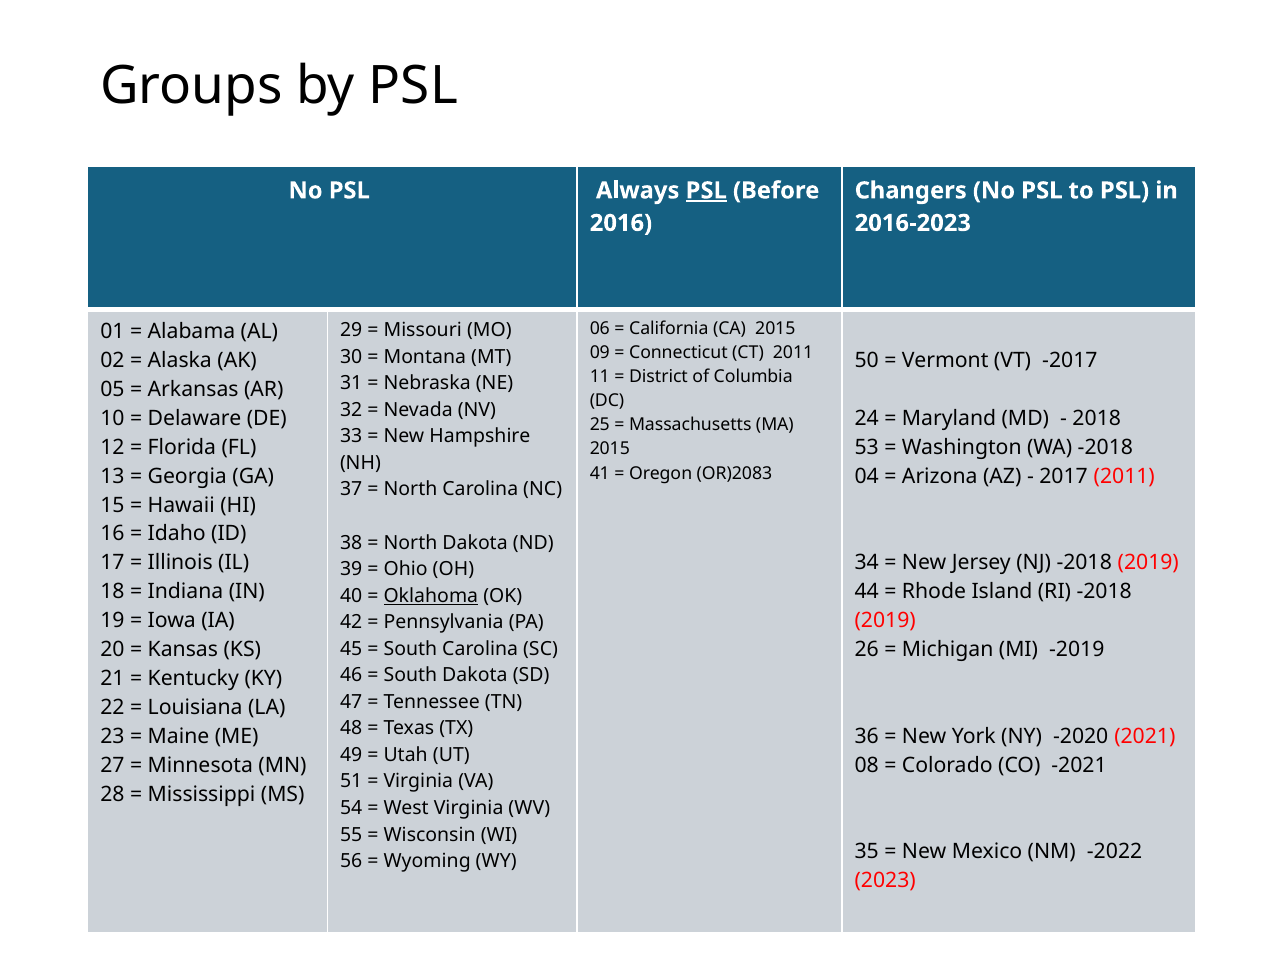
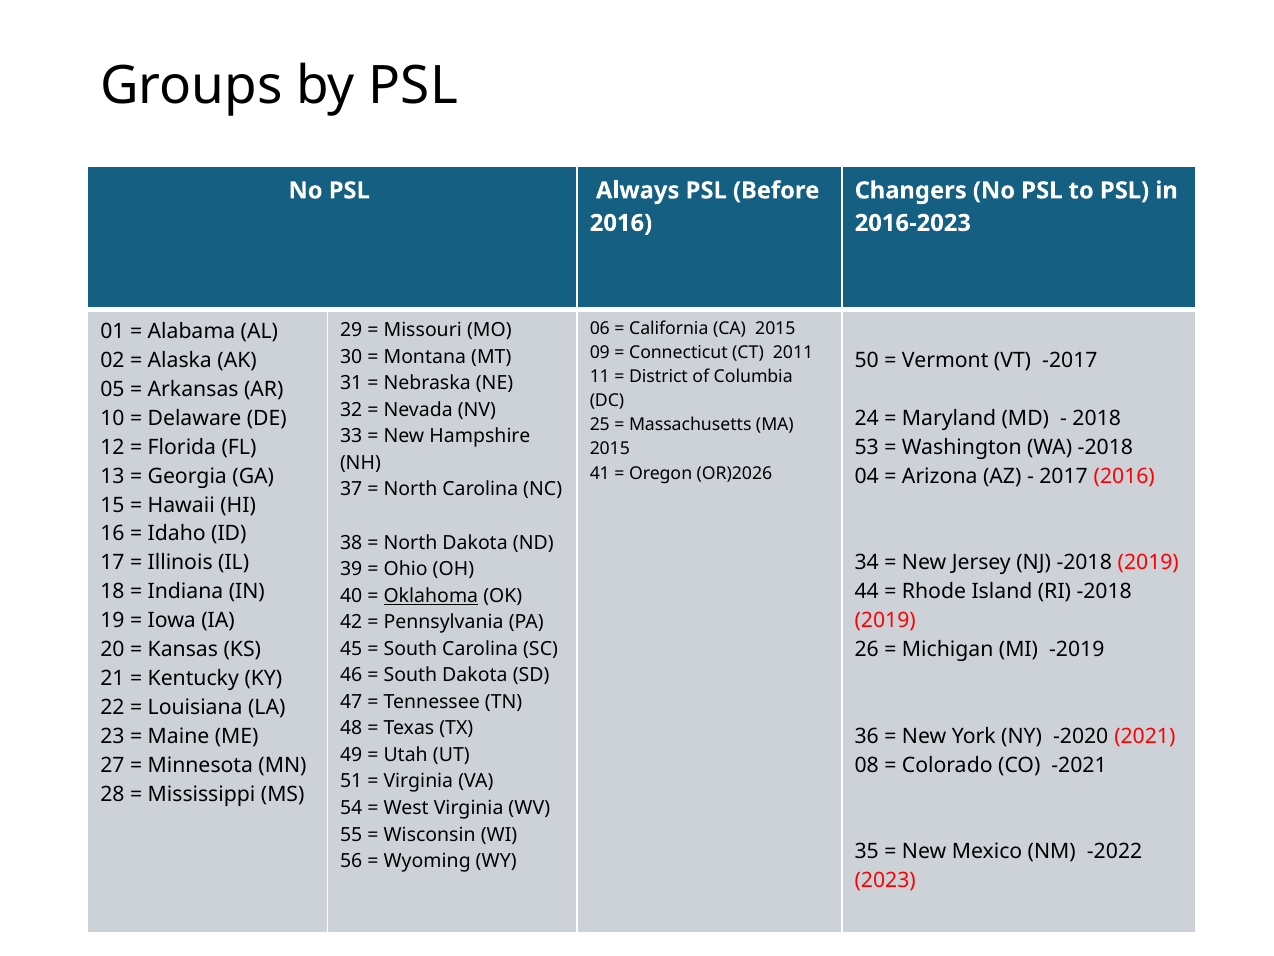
PSL at (706, 190) underline: present -> none
OR)2083: OR)2083 -> OR)2026
2017 2011: 2011 -> 2016
